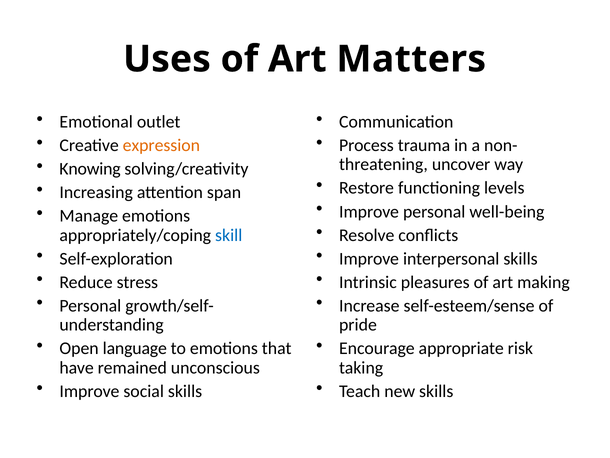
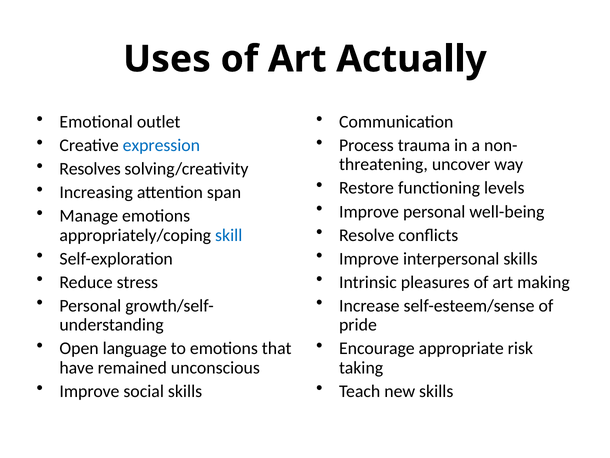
Matters: Matters -> Actually
expression colour: orange -> blue
Knowing: Knowing -> Resolves
